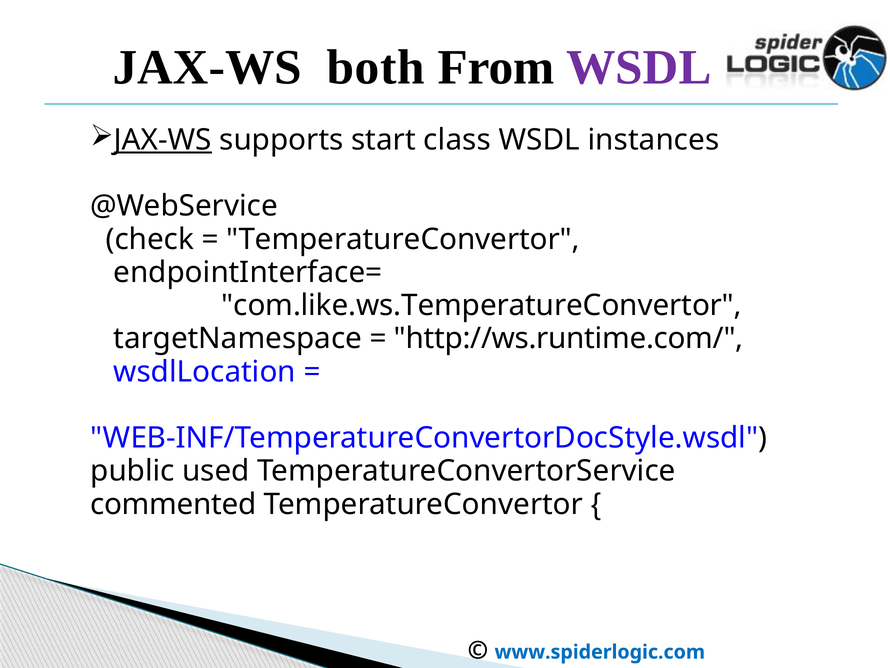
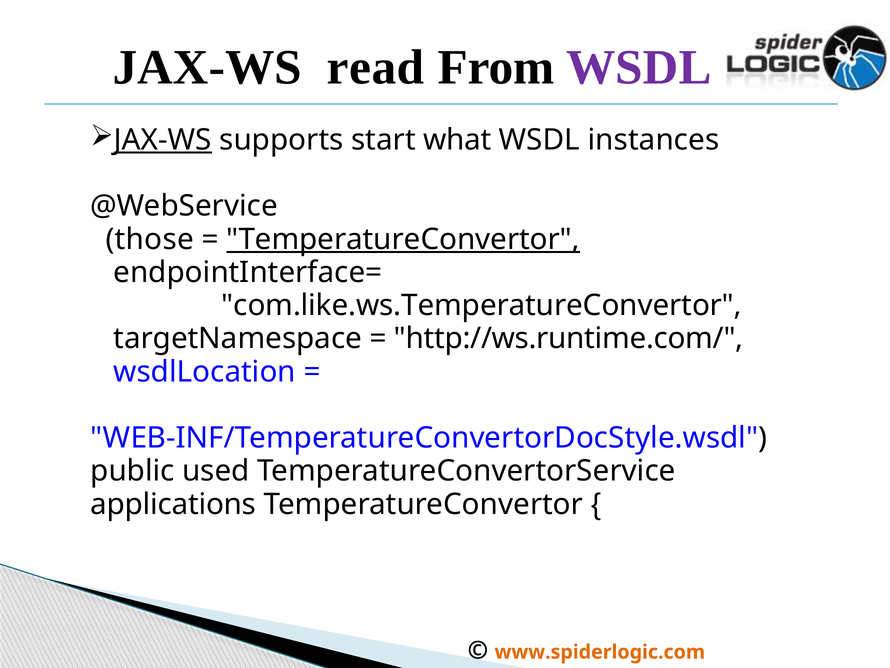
both: both -> read
class: class -> what
check: check -> those
TemperatureConvertor at (403, 239) underline: none -> present
commented: commented -> applications
www.spiderlogic.com colour: blue -> orange
